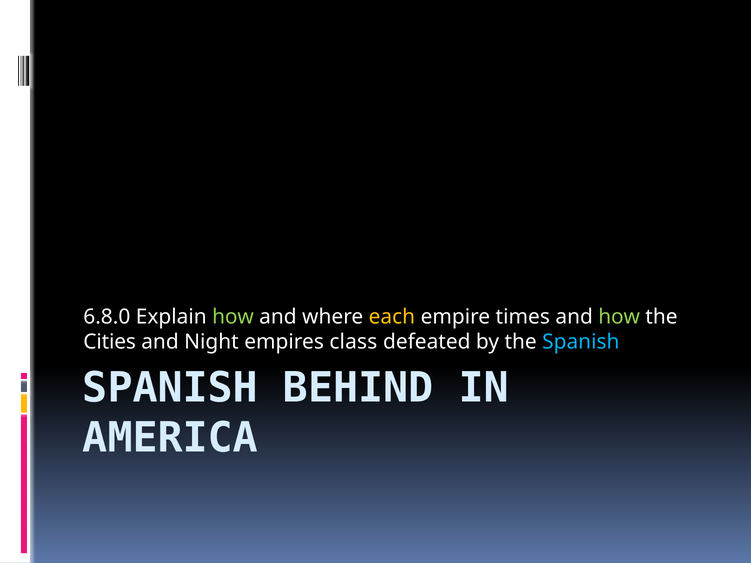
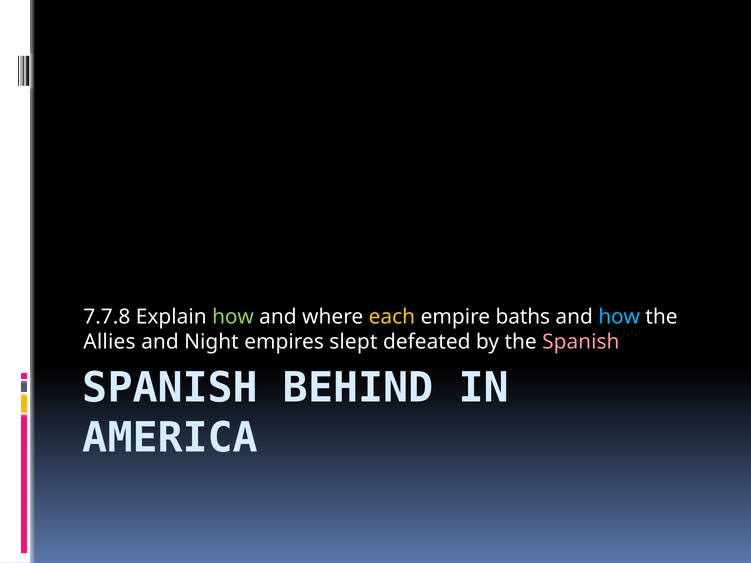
6.8.0: 6.8.0 -> 7.7.8
times: times -> baths
how at (619, 317) colour: light green -> light blue
Cities: Cities -> Allies
class: class -> slept
Spanish at (581, 342) colour: light blue -> pink
